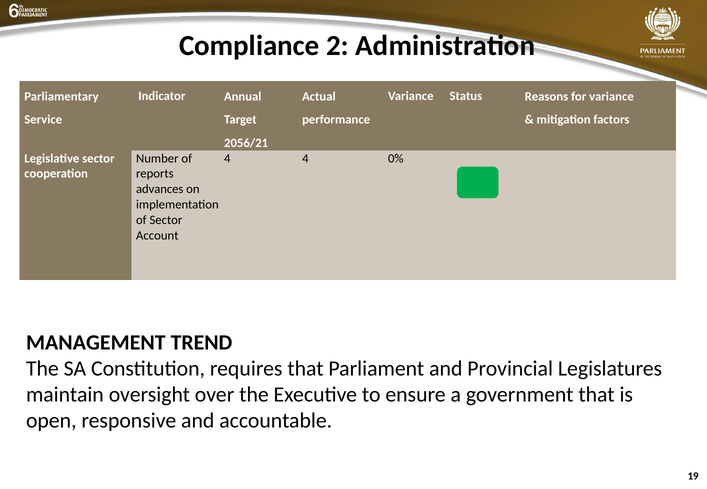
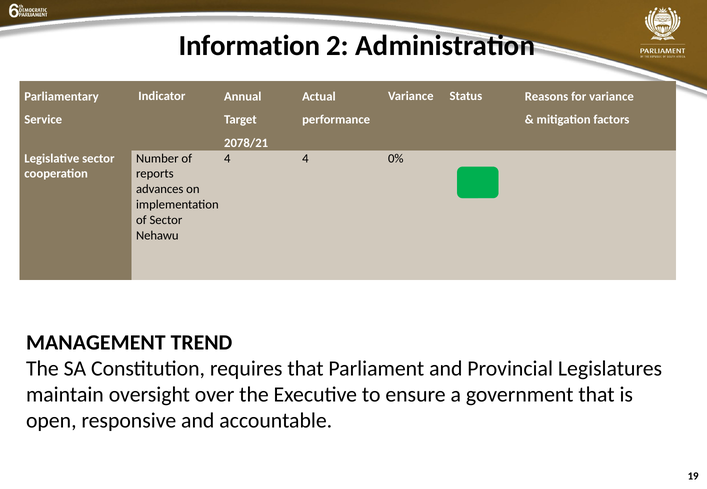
Compliance: Compliance -> Information
2056/21: 2056/21 -> 2078/21
Account: Account -> Nehawu
